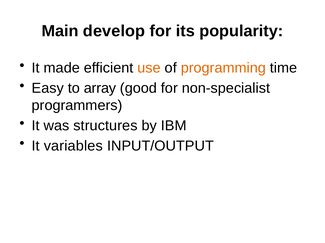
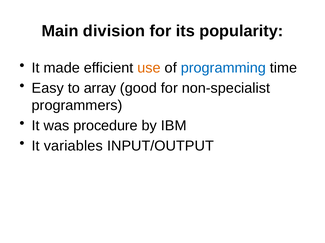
develop: develop -> division
programming colour: orange -> blue
structures: structures -> procedure
